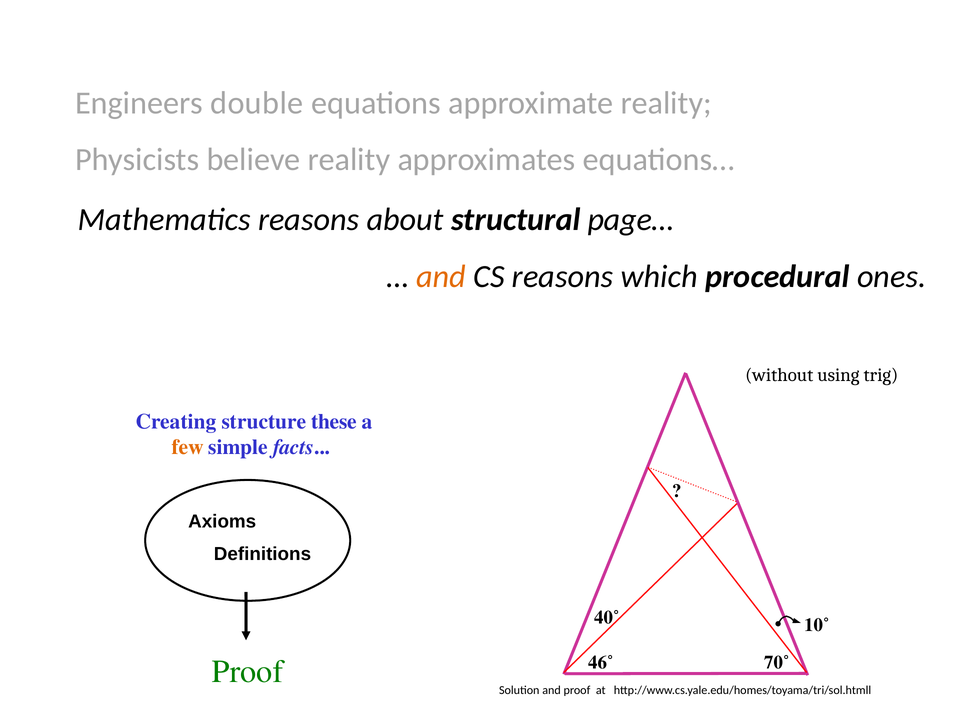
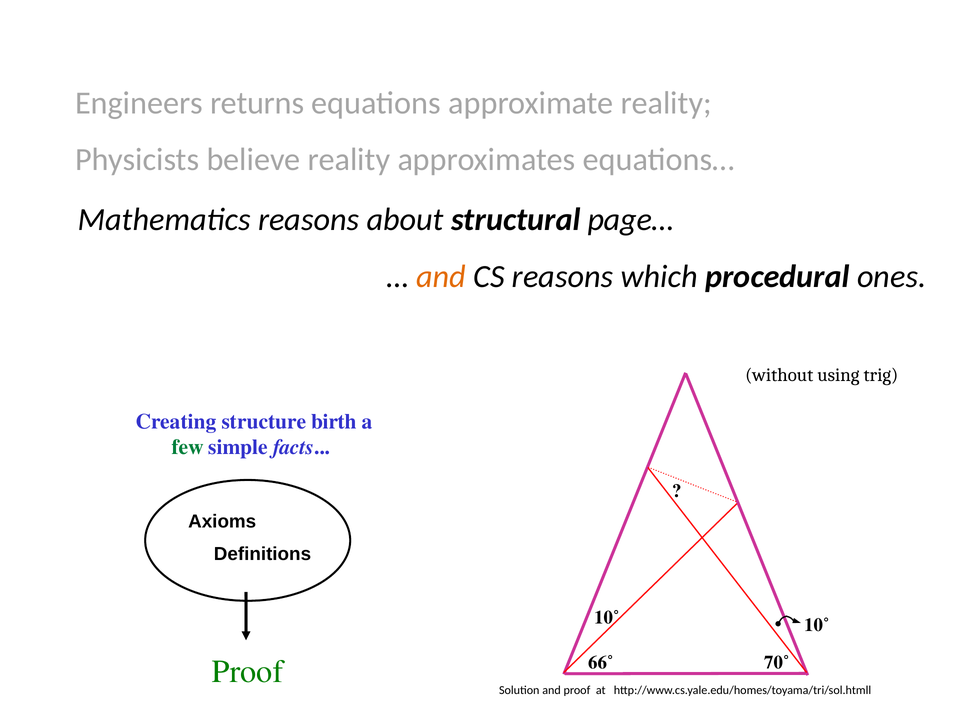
double: double -> returns
these: these -> birth
few colour: orange -> green
40˚ at (607, 618): 40˚ -> 10˚
46˚: 46˚ -> 66˚
